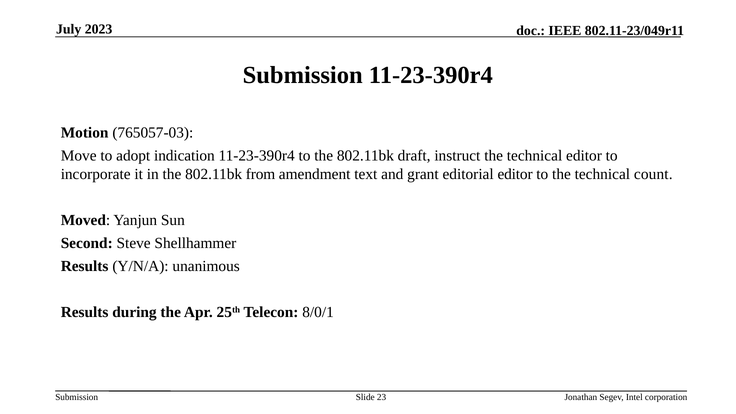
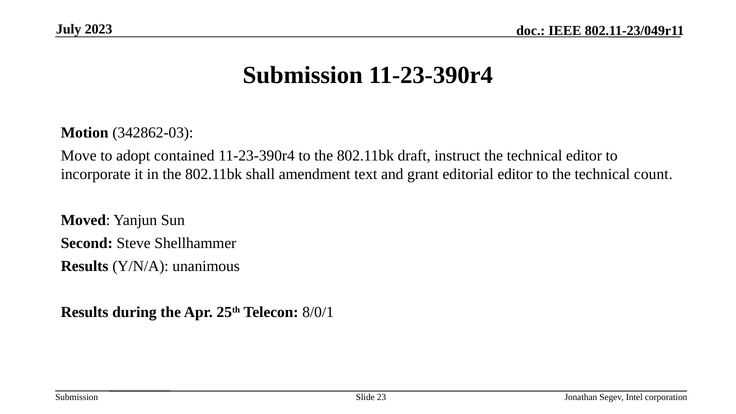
765057-03: 765057-03 -> 342862-03
indication: indication -> contained
from: from -> shall
